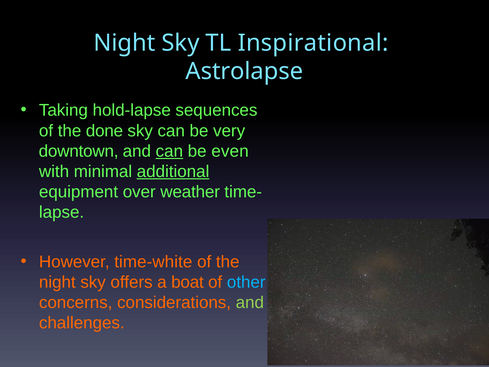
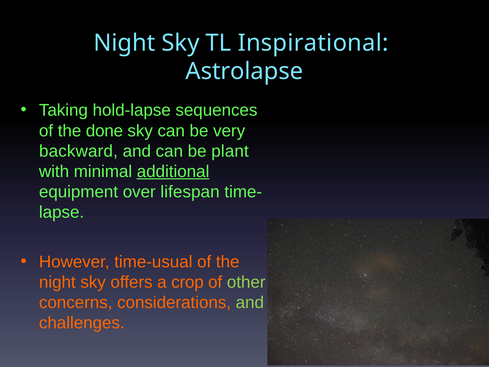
downtown: downtown -> backward
can at (169, 151) underline: present -> none
even: even -> plant
weather: weather -> lifespan
time-white: time-white -> time-usual
boat: boat -> crop
other colour: light blue -> light green
